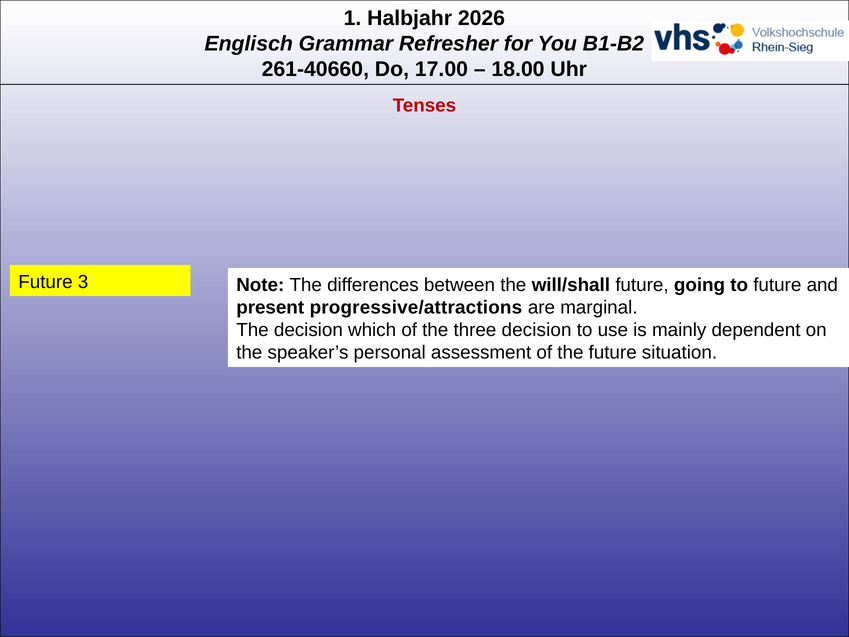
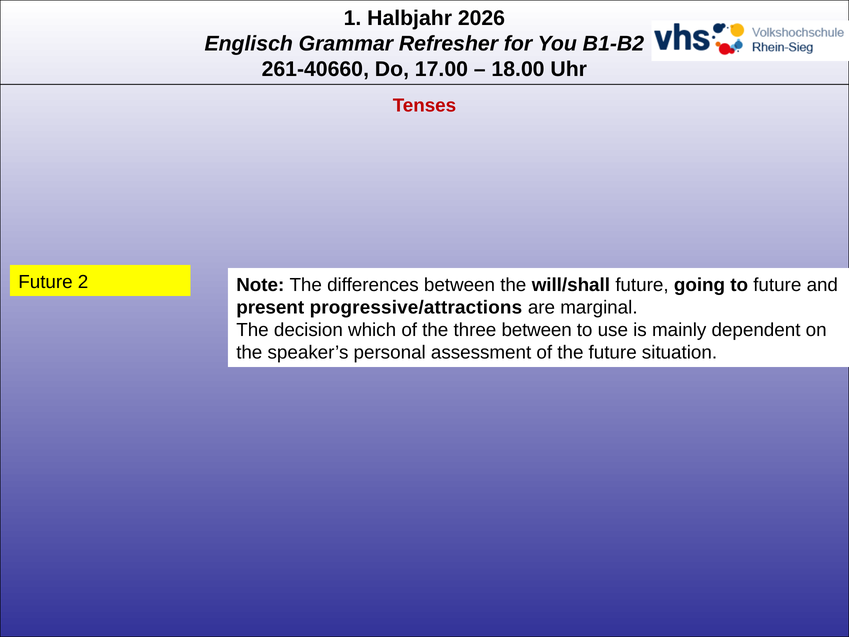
3: 3 -> 2
three decision: decision -> between
